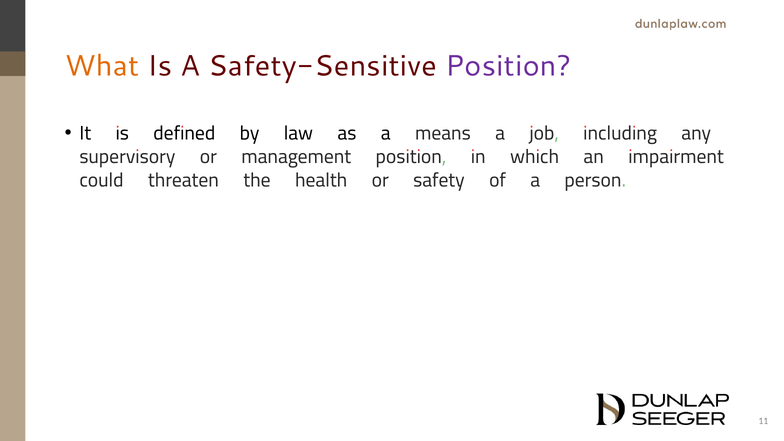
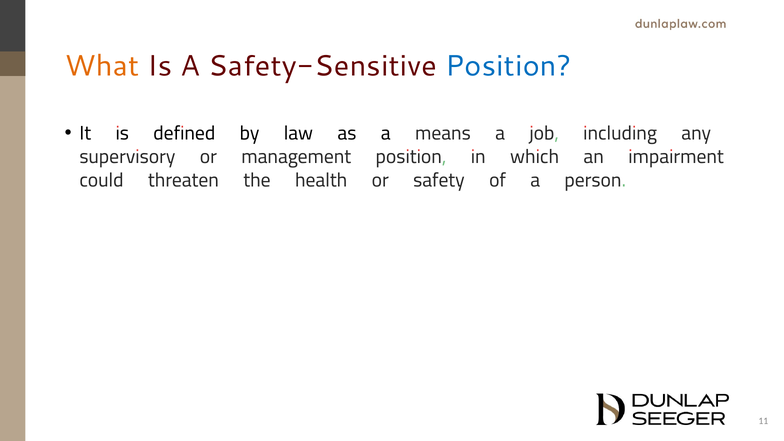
Position colour: purple -> blue
